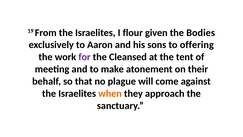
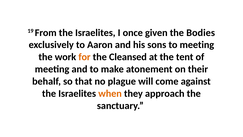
flour: flour -> once
to offering: offering -> meeting
for colour: purple -> orange
